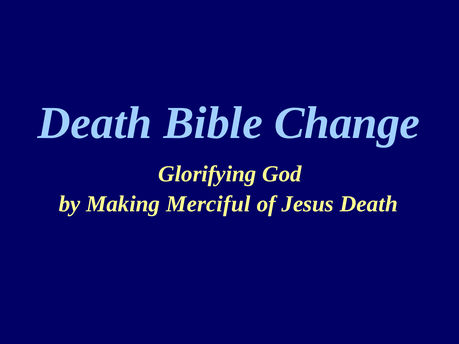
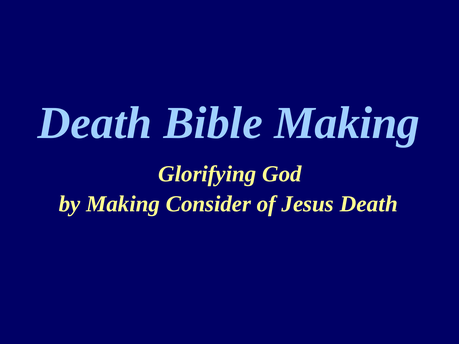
Bible Change: Change -> Making
Merciful: Merciful -> Consider
